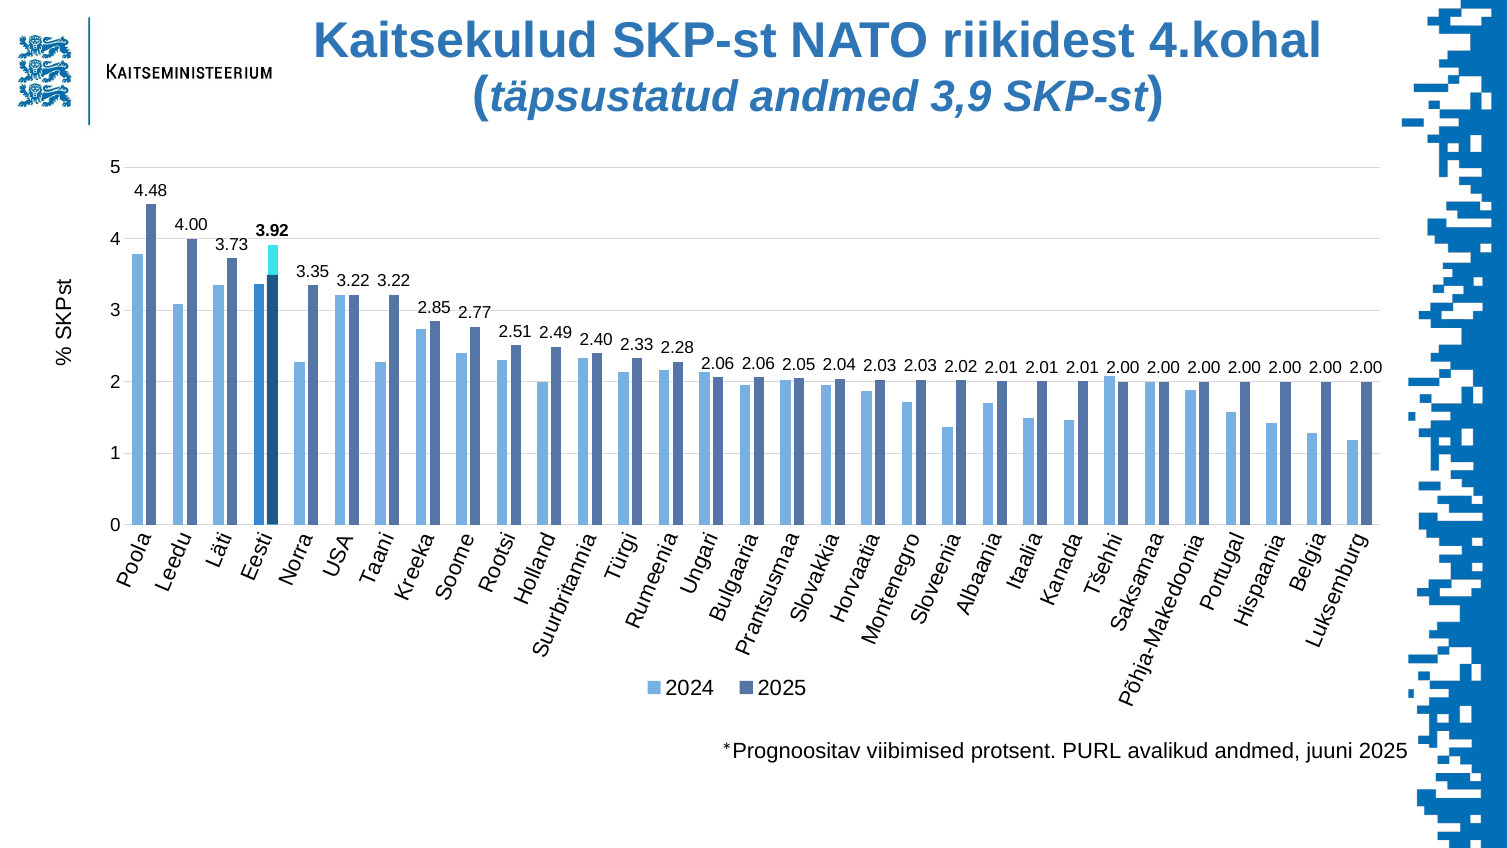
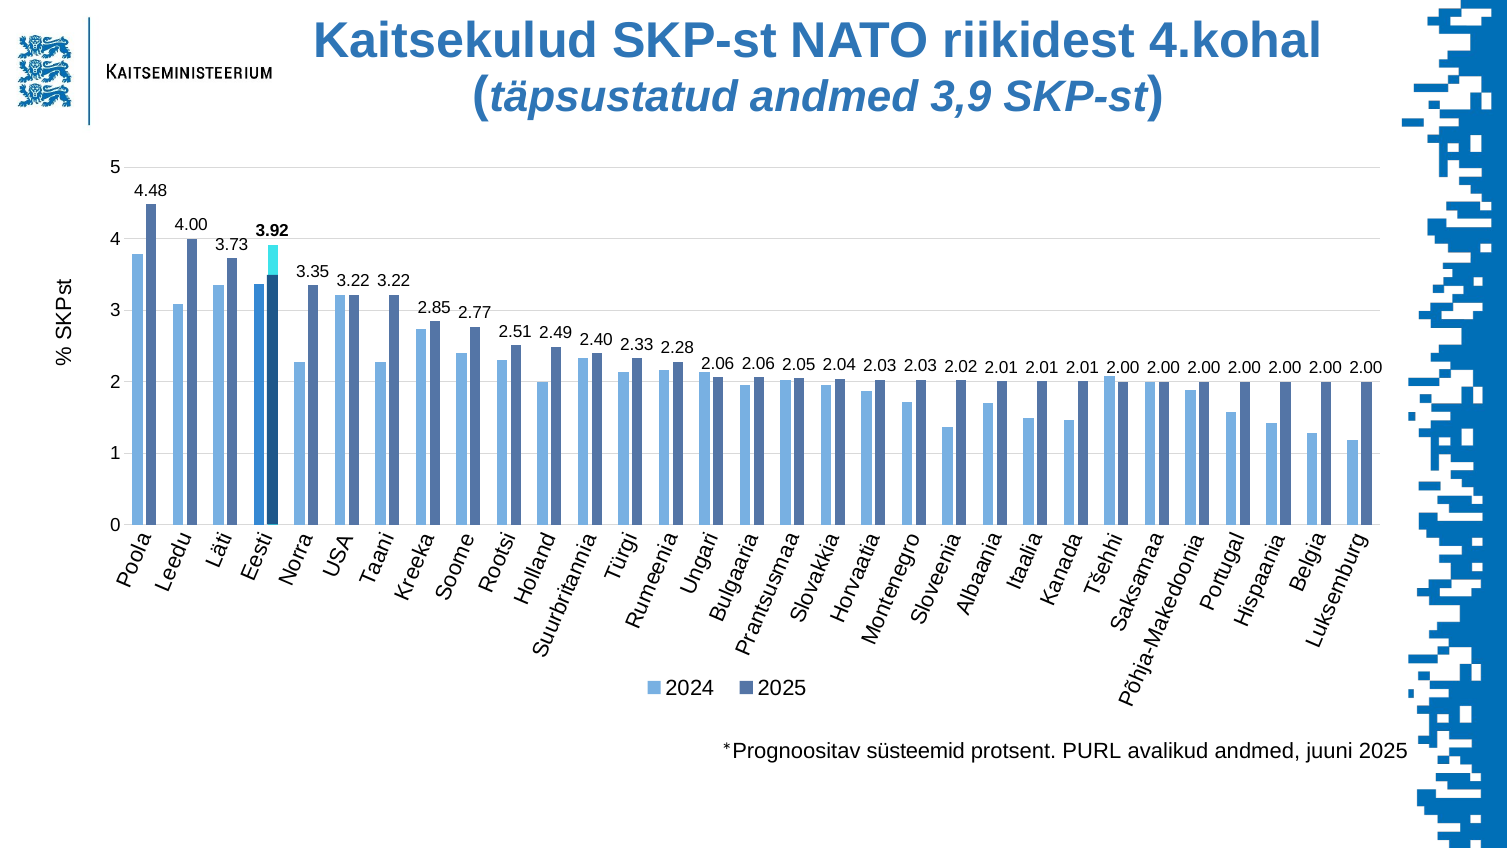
viibimised: viibimised -> süsteemid
